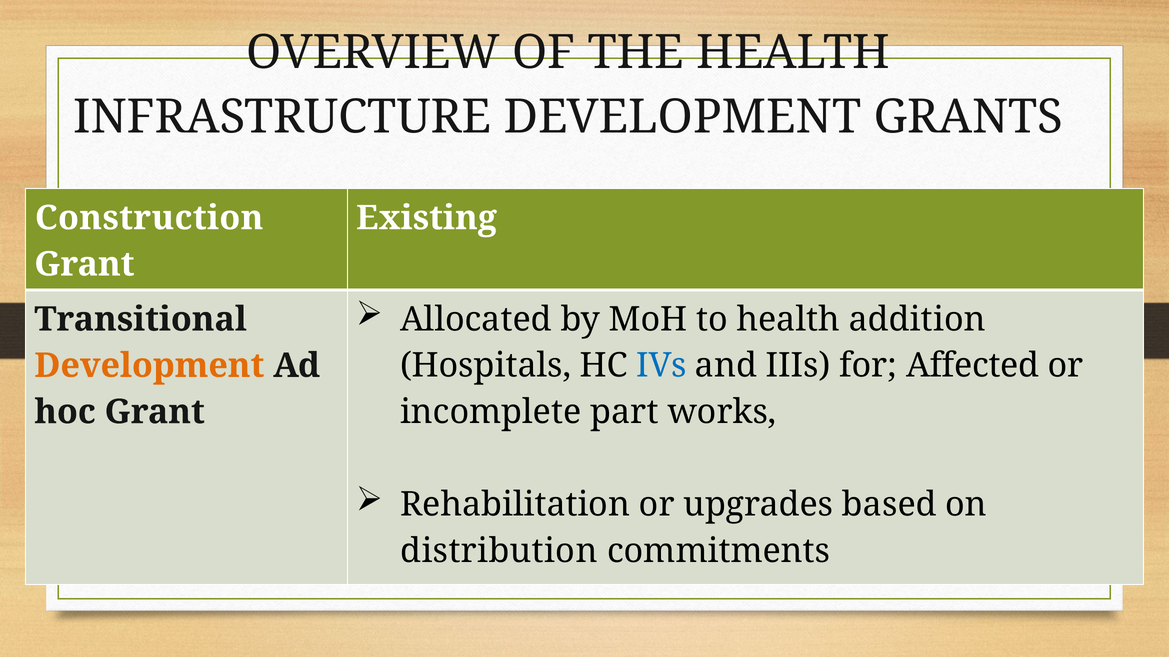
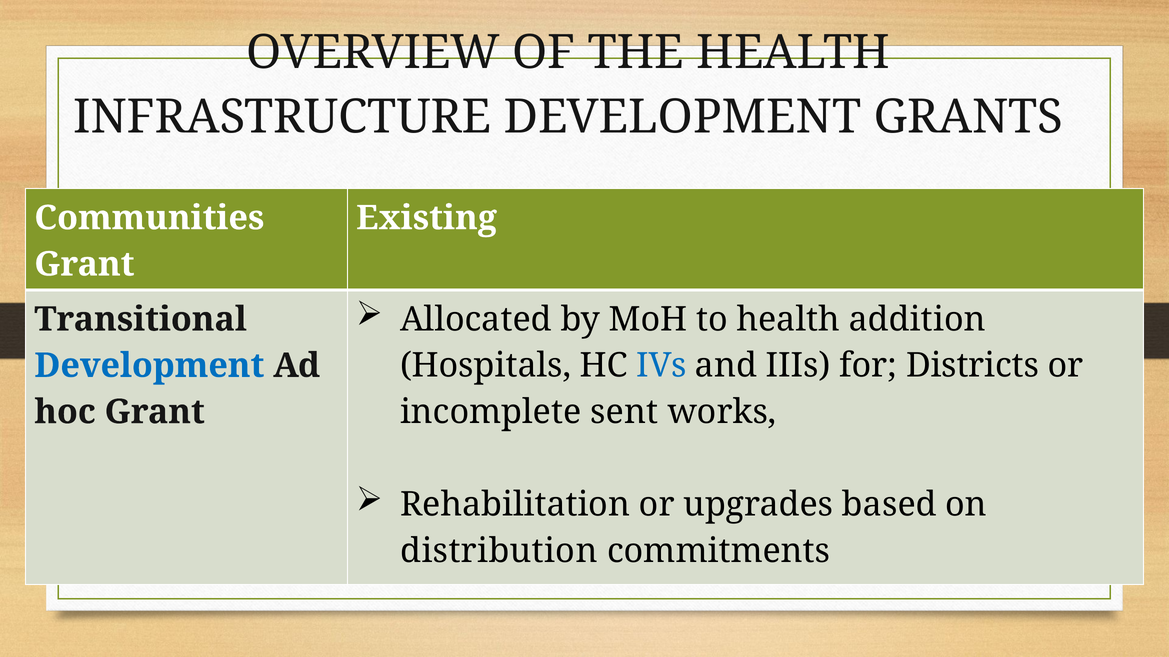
Construction: Construction -> Communities
Development at (149, 366) colour: orange -> blue
Affected: Affected -> Districts
part: part -> sent
